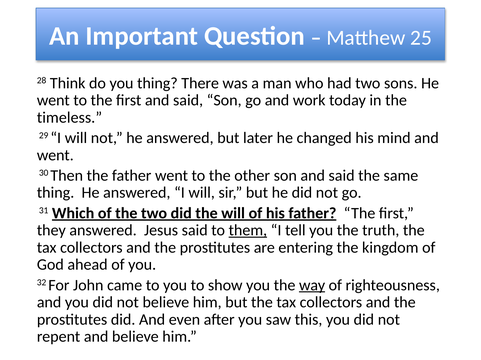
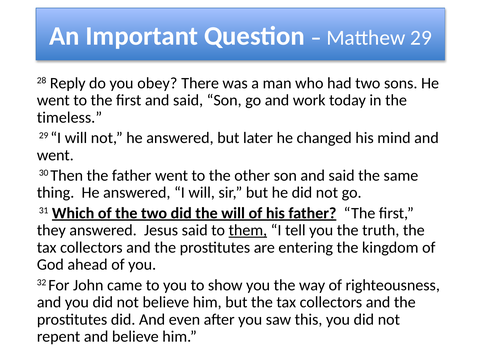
Matthew 25: 25 -> 29
Think: Think -> Reply
you thing: thing -> obey
way underline: present -> none
